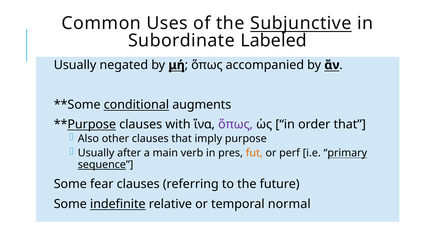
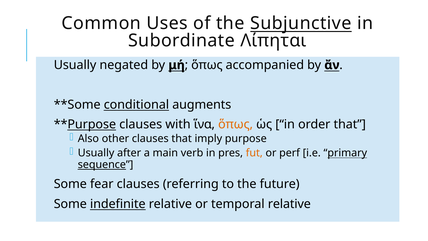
Labeled: Labeled -> Λίπηται
ὅπως at (236, 124) colour: purple -> orange
temporal normal: normal -> relative
